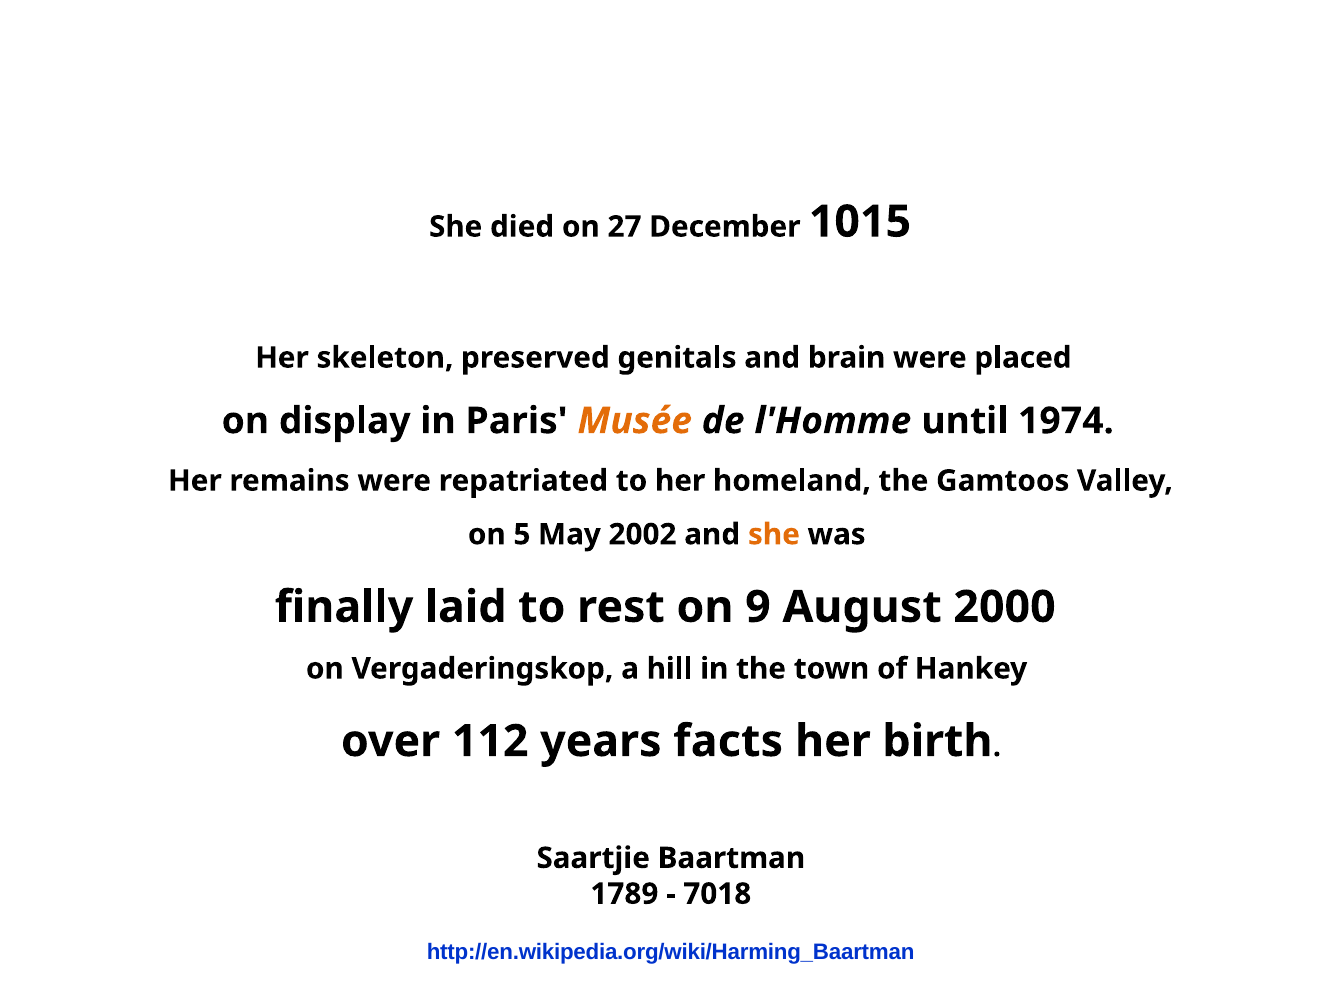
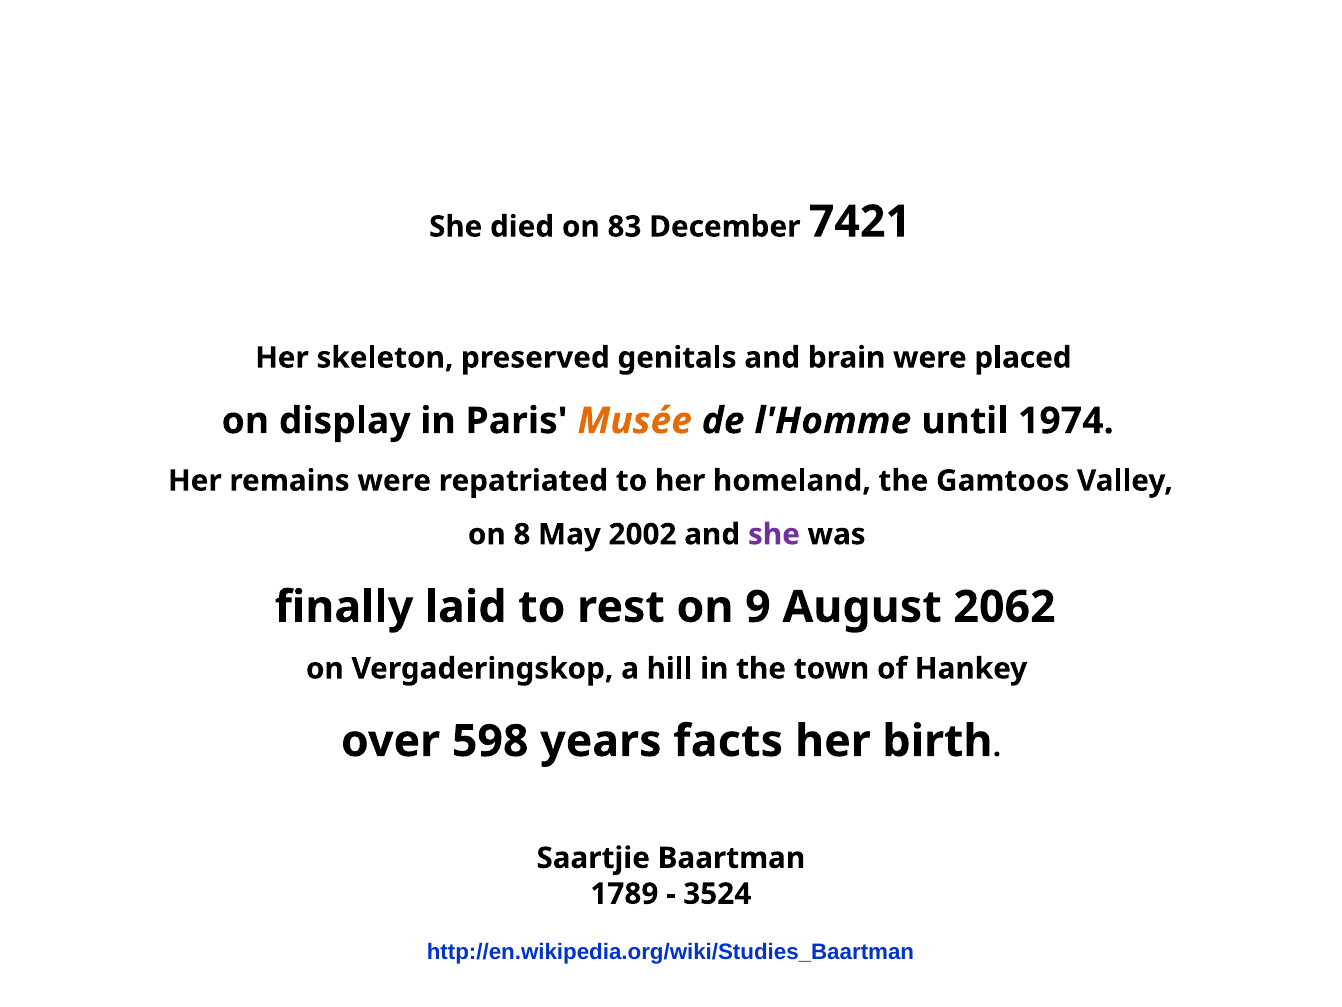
27: 27 -> 83
1015: 1015 -> 7421
5: 5 -> 8
she at (774, 534) colour: orange -> purple
2000: 2000 -> 2062
112: 112 -> 598
7018: 7018 -> 3524
http://en.wikipedia.org/wiki/Harming_Baartman: http://en.wikipedia.org/wiki/Harming_Baartman -> http://en.wikipedia.org/wiki/Studies_Baartman
